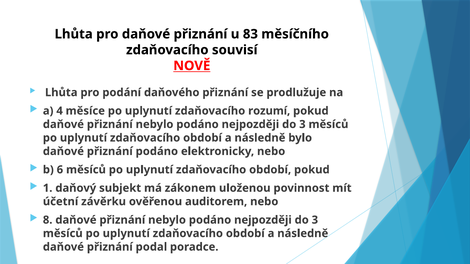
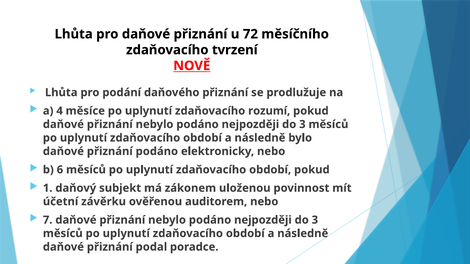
83: 83 -> 72
souvisí: souvisí -> tvrzení
8: 8 -> 7
